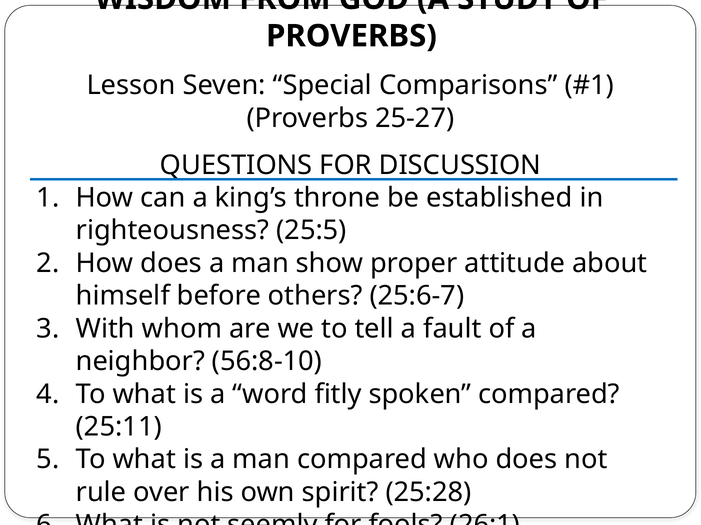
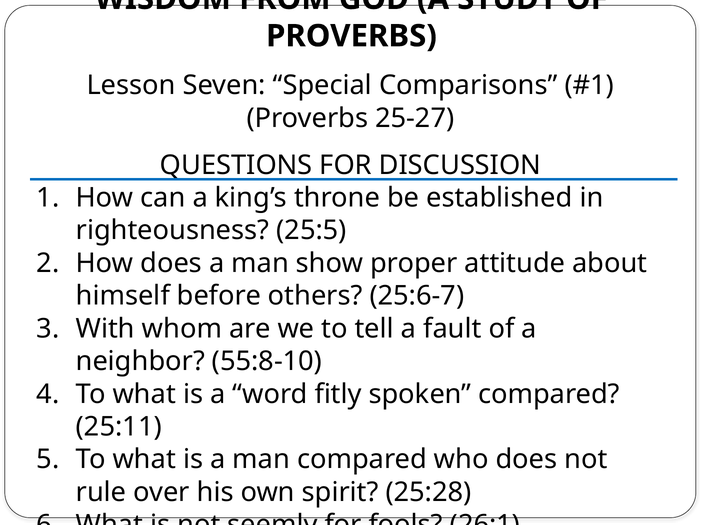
56:8-10: 56:8-10 -> 55:8-10
